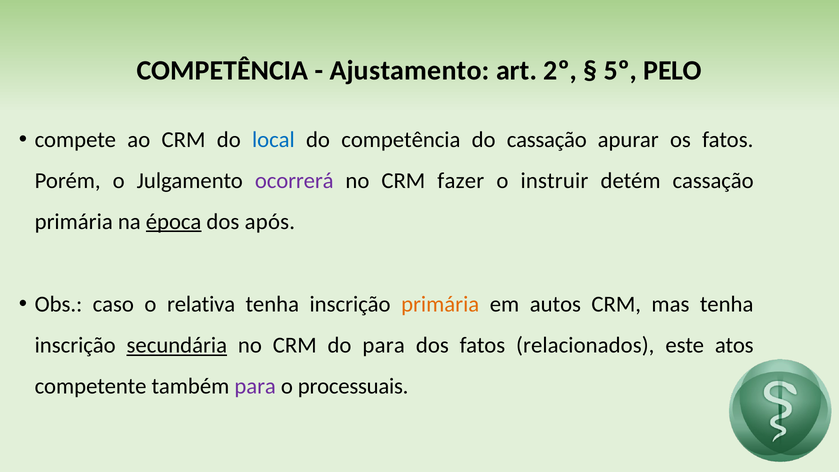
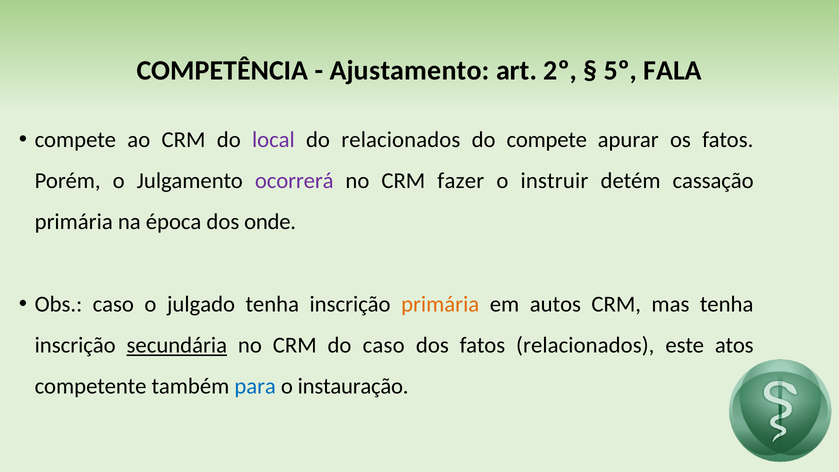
PELO: PELO -> FALA
local colour: blue -> purple
do competência: competência -> relacionados
do cassação: cassação -> compete
época underline: present -> none
após: após -> onde
relativa: relativa -> julgado
do para: para -> caso
para at (255, 386) colour: purple -> blue
processuais: processuais -> instauração
